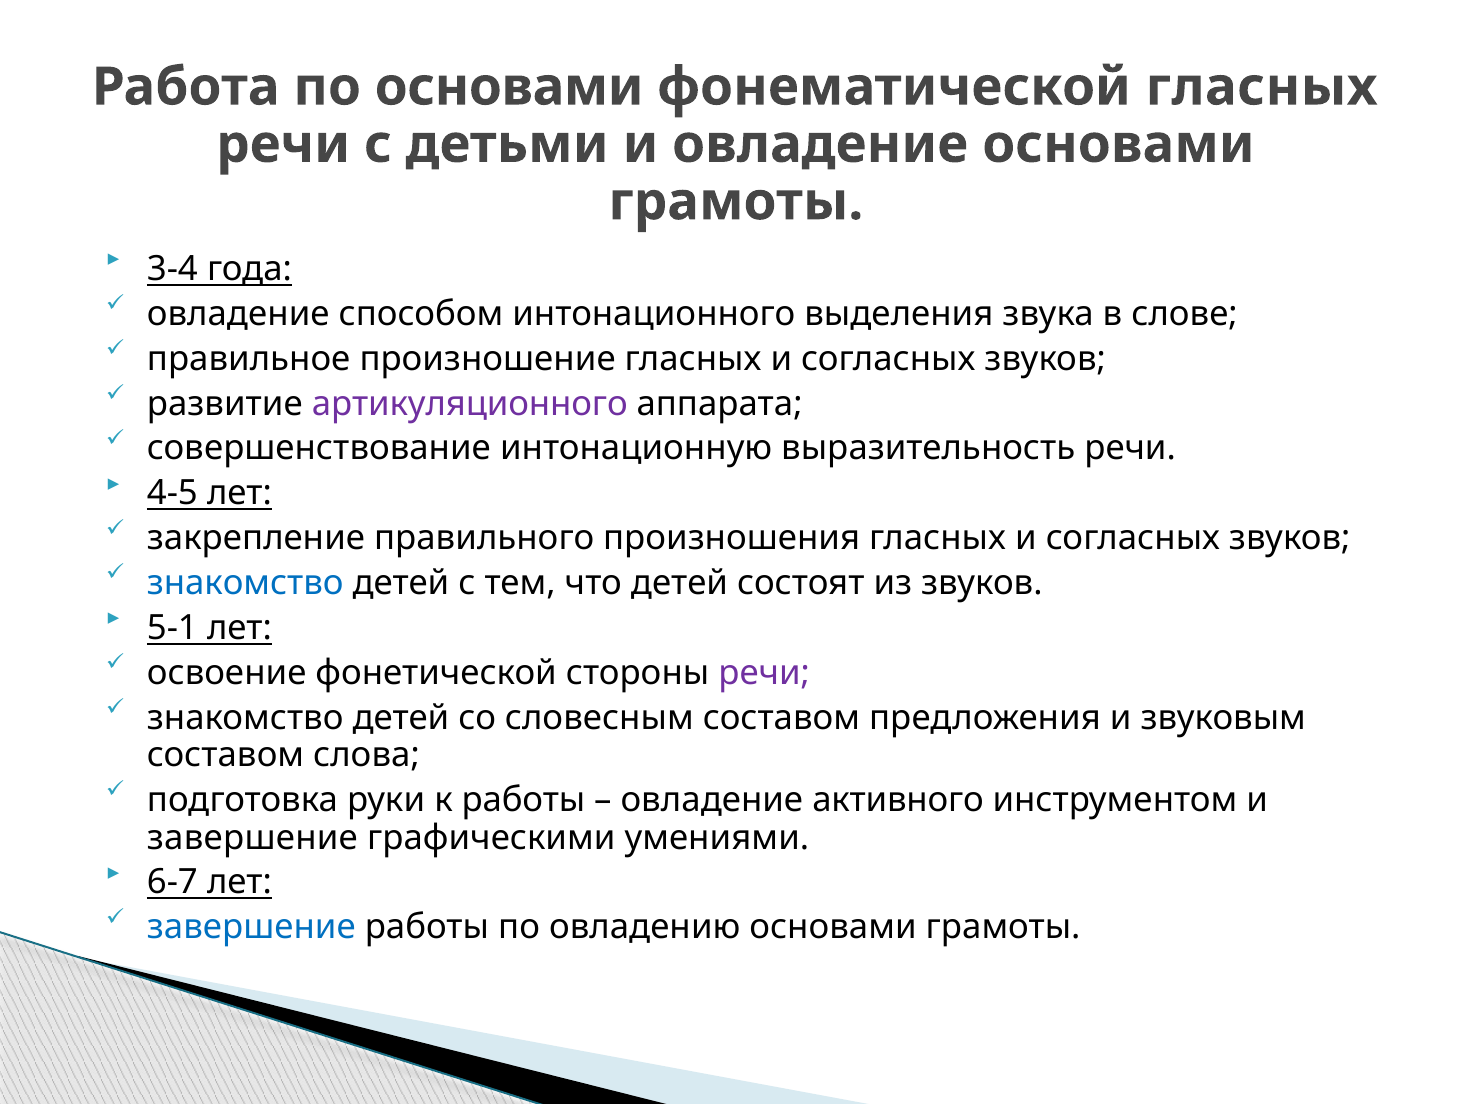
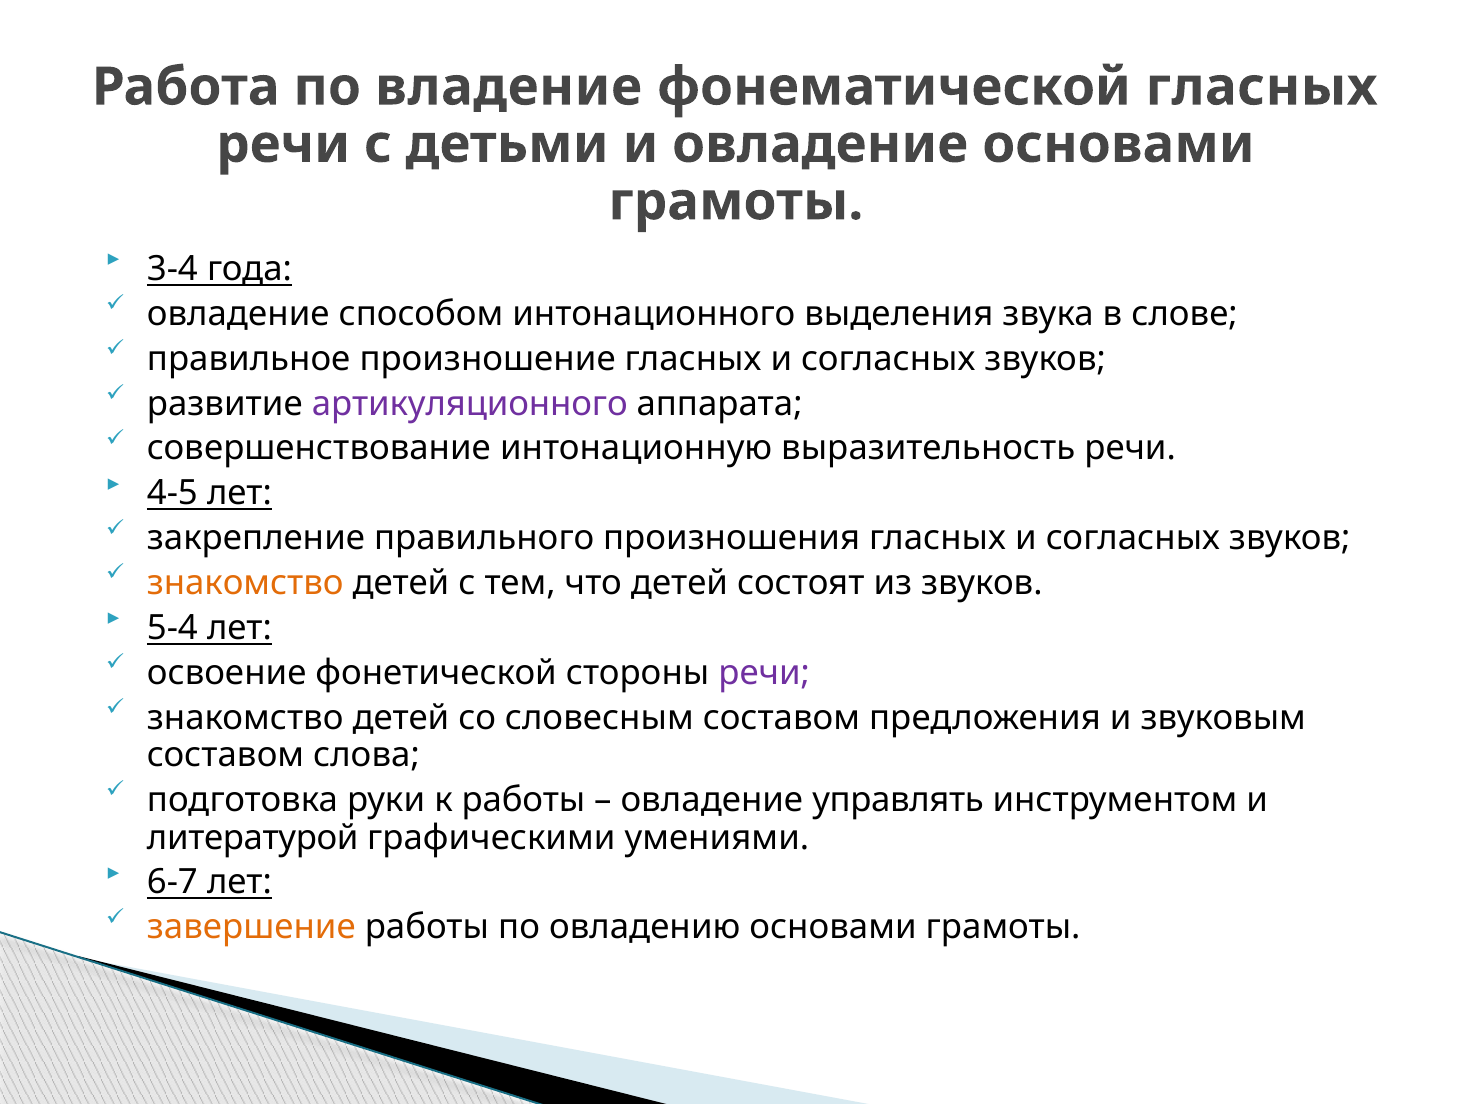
по основами: основами -> владение
знакомство at (245, 583) colour: blue -> orange
5-1: 5-1 -> 5-4
активного: активного -> управлять
завершение at (252, 838): завершение -> литературой
завершение at (251, 927) colour: blue -> orange
